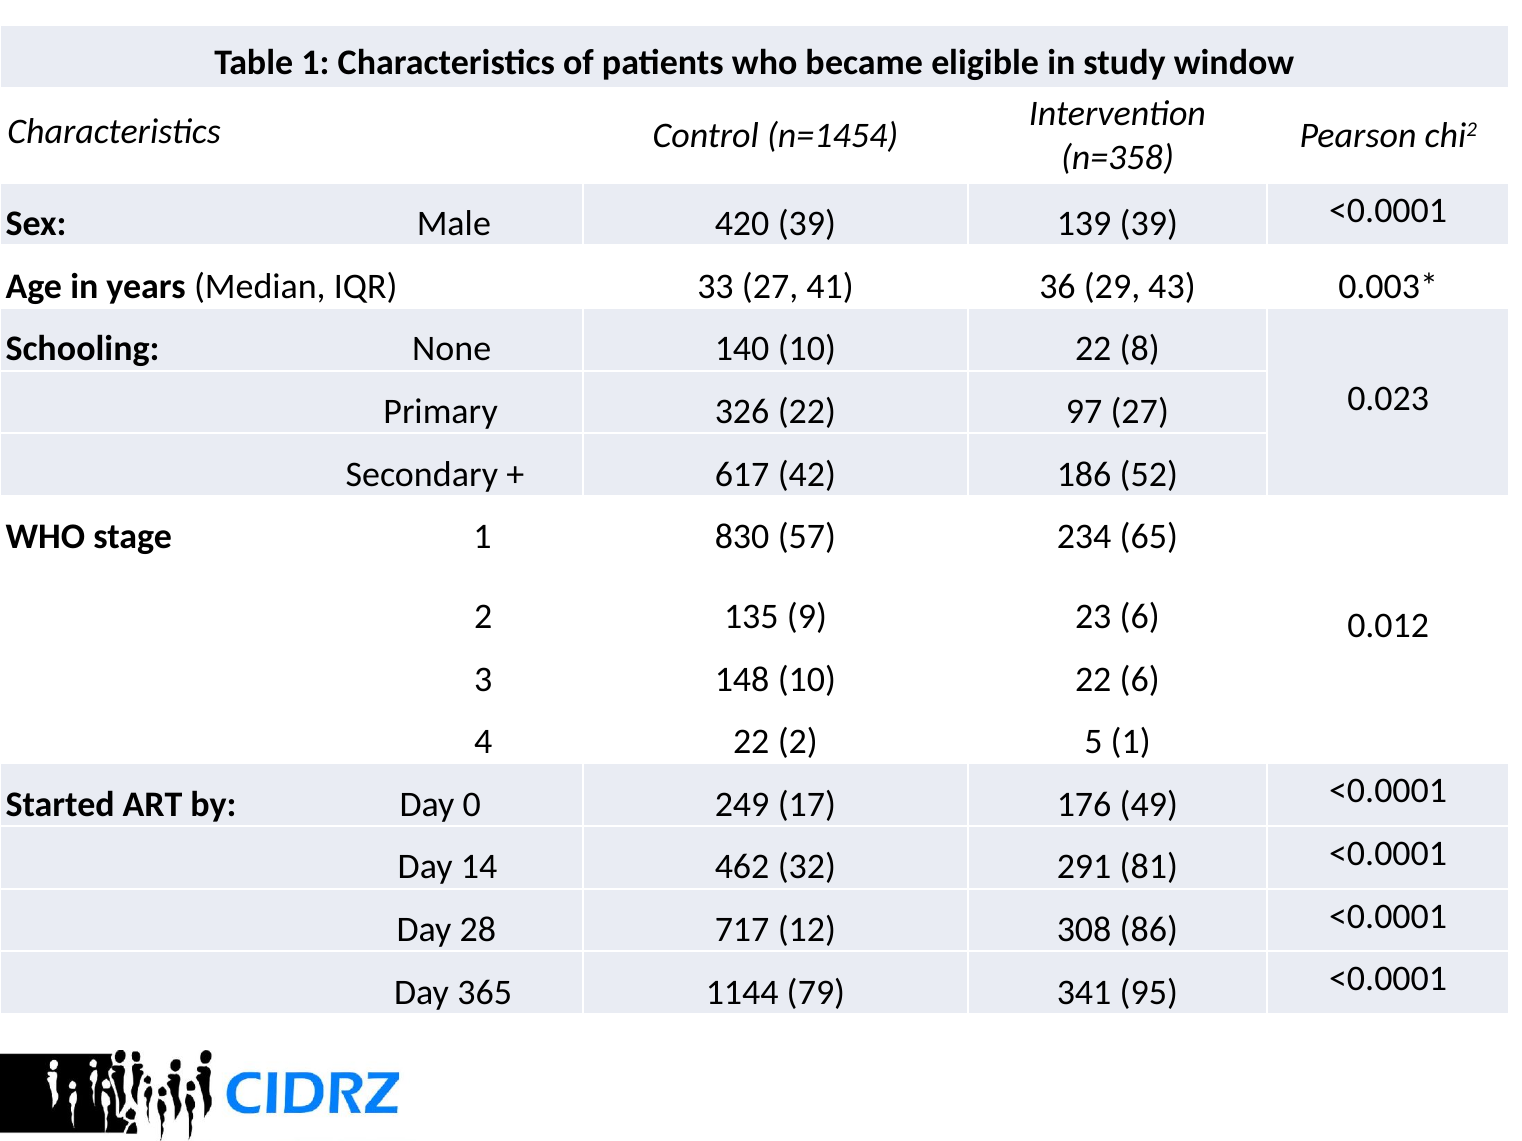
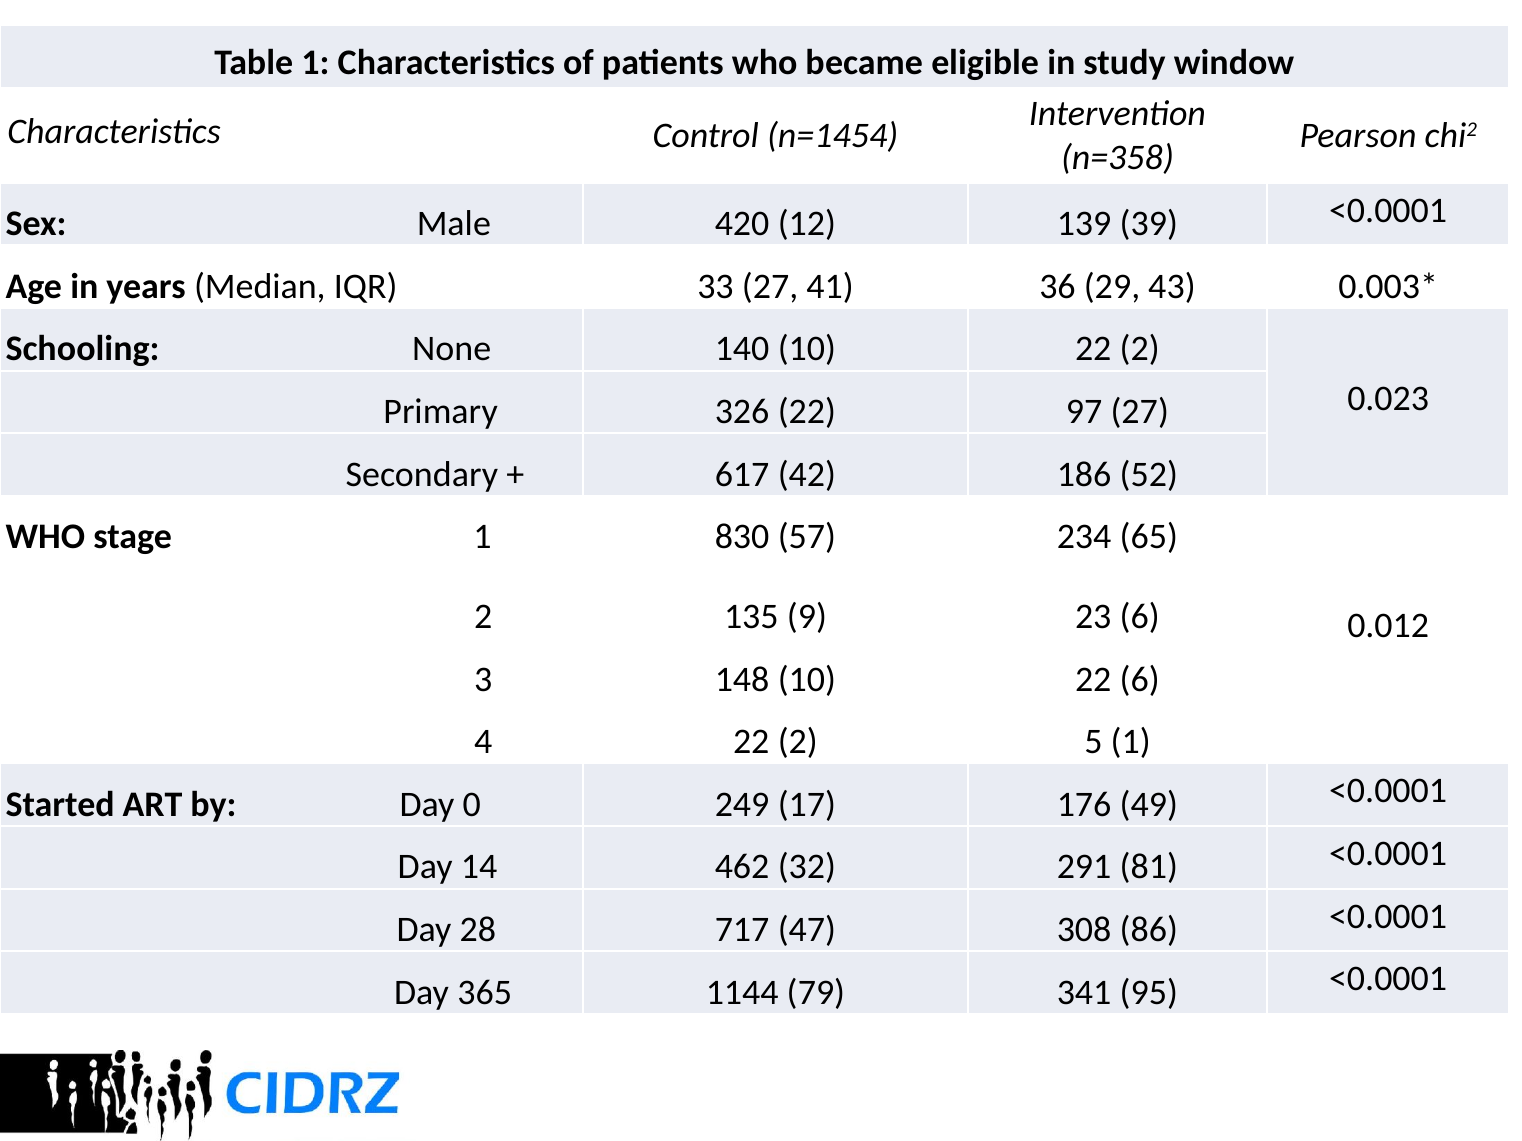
420 39: 39 -> 12
10 22 8: 8 -> 2
12: 12 -> 47
